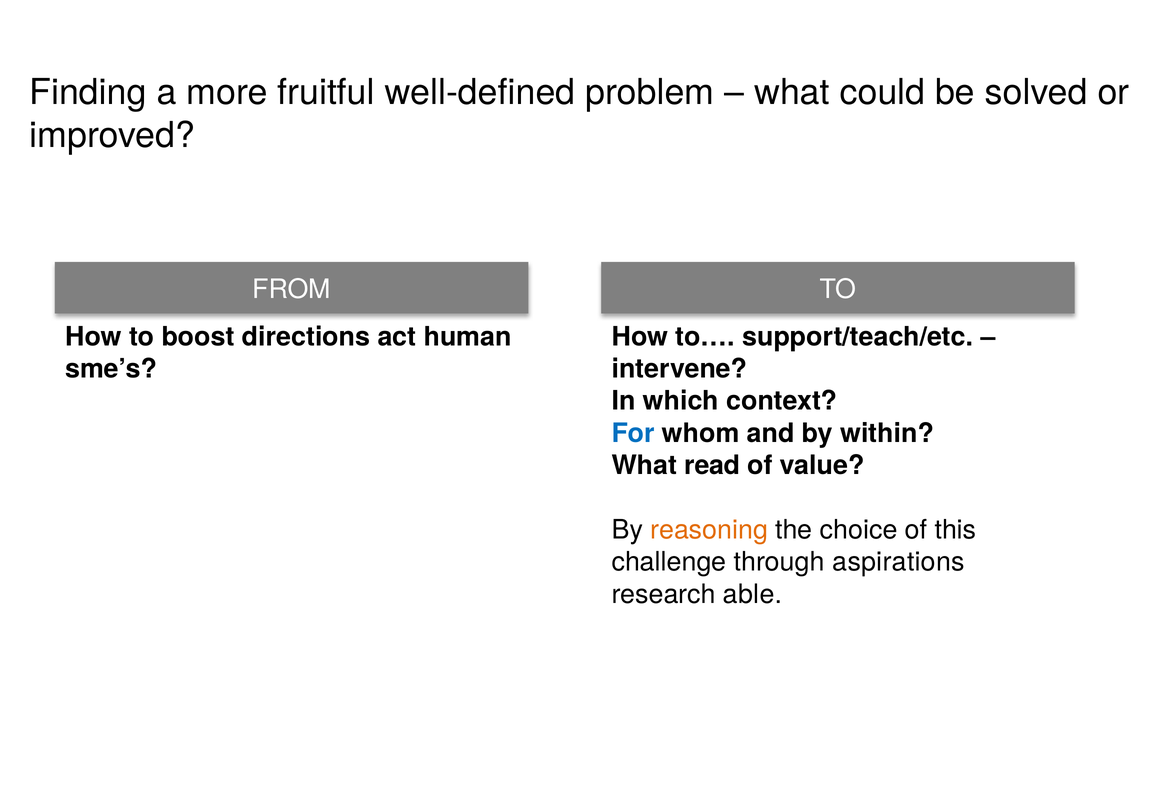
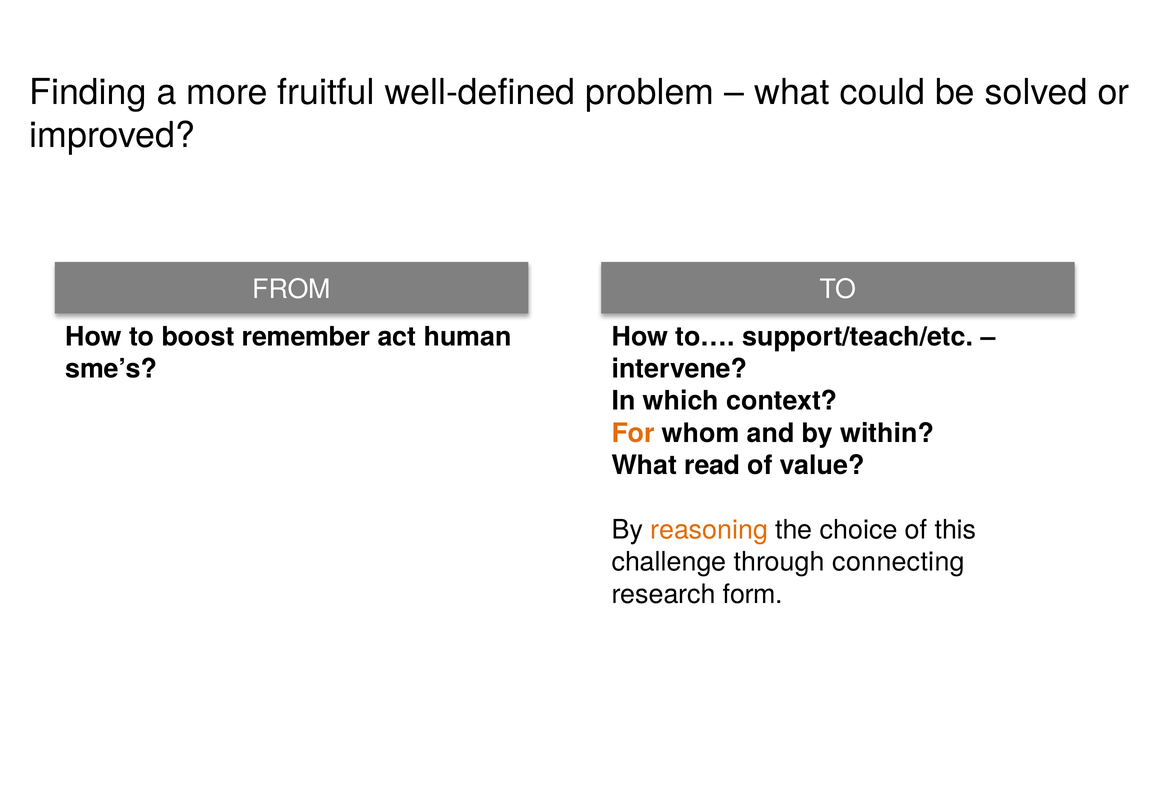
directions: directions -> remember
For colour: blue -> orange
aspirations: aspirations -> connecting
able: able -> form
